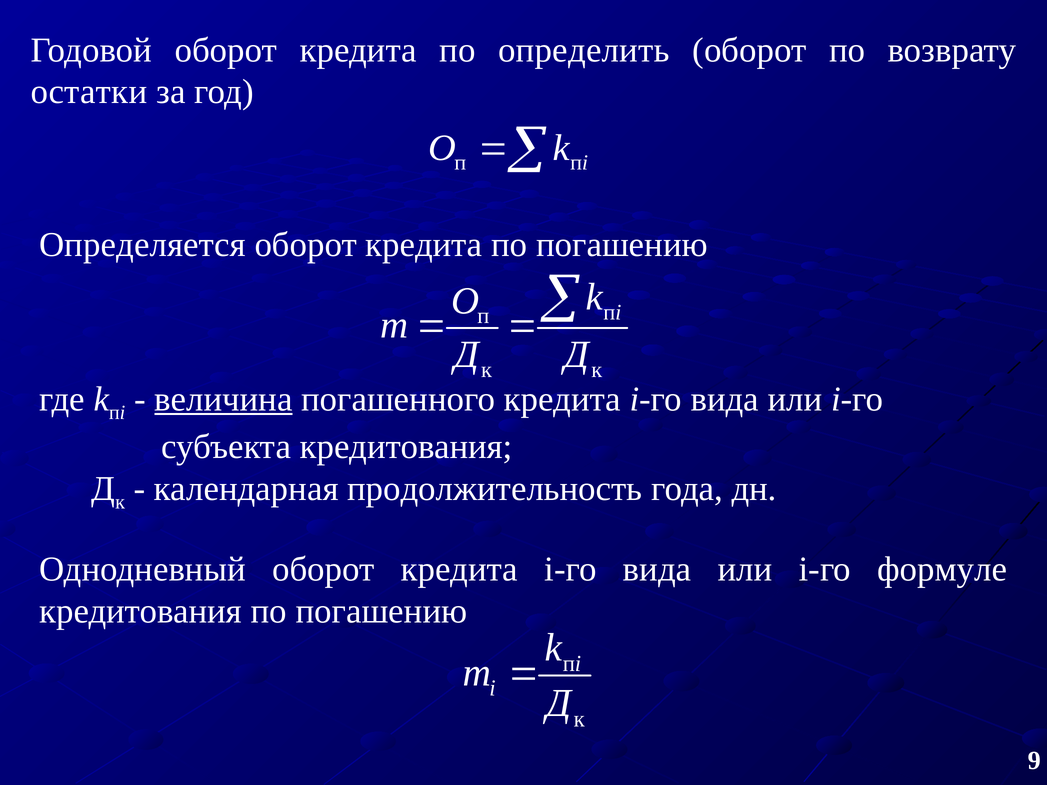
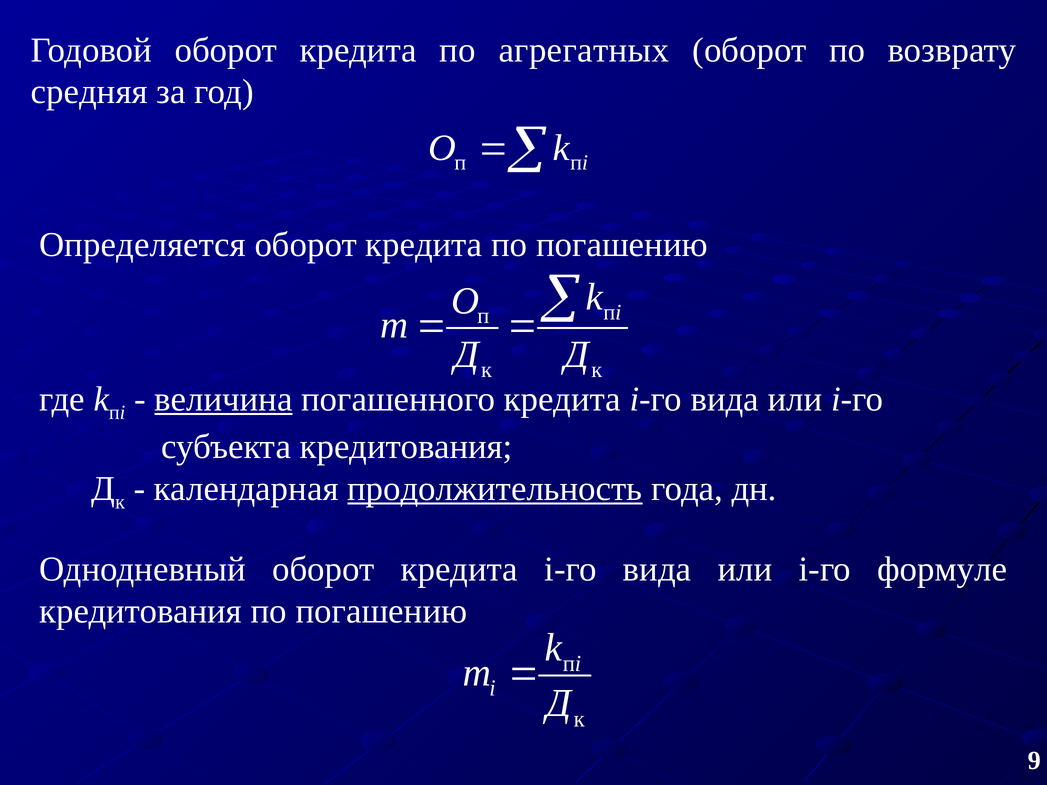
определить: определить -> агрегатных
остатки: остатки -> средняя
продолжительность underline: none -> present
